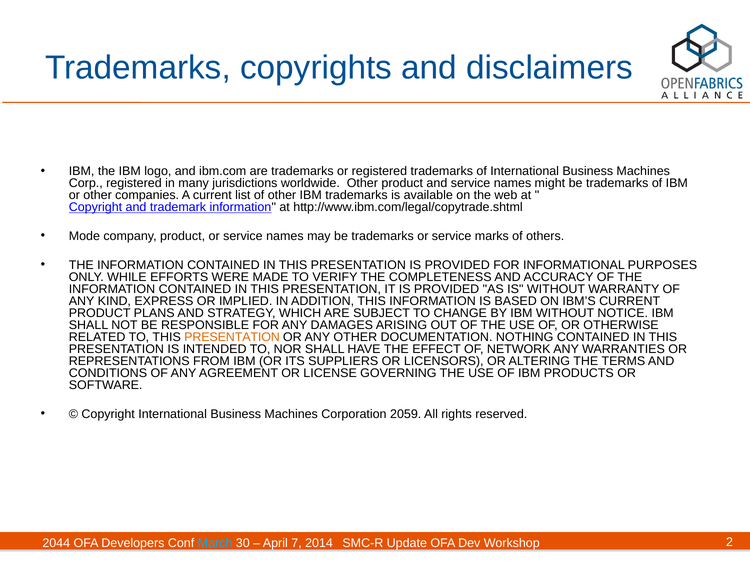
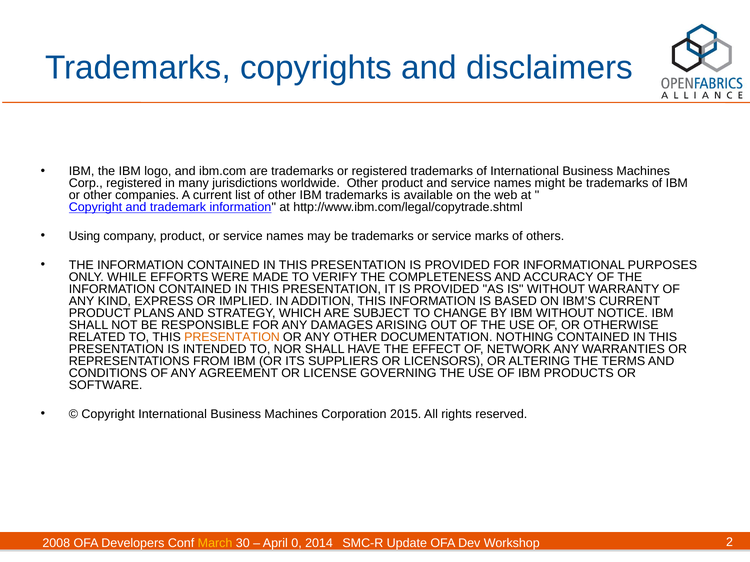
Mode: Mode -> Using
2059: 2059 -> 2015
2044: 2044 -> 2008
March colour: light blue -> yellow
7: 7 -> 0
